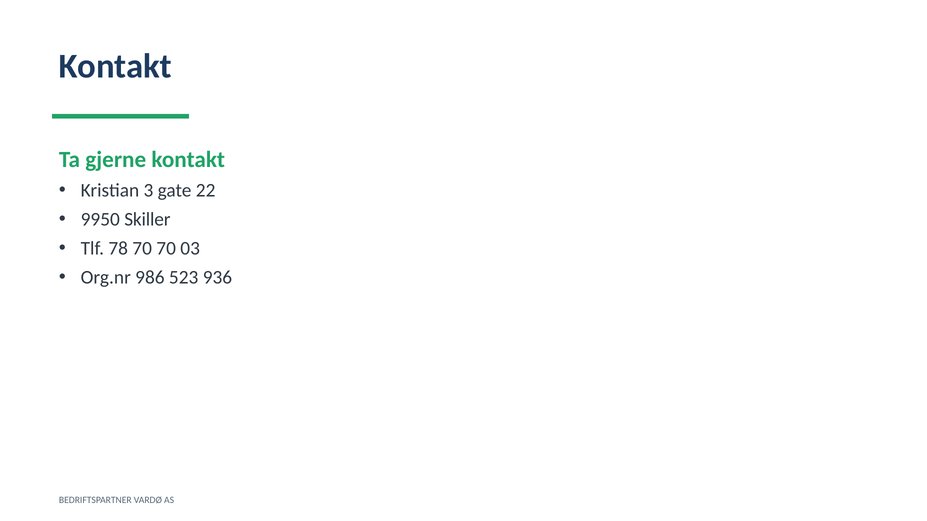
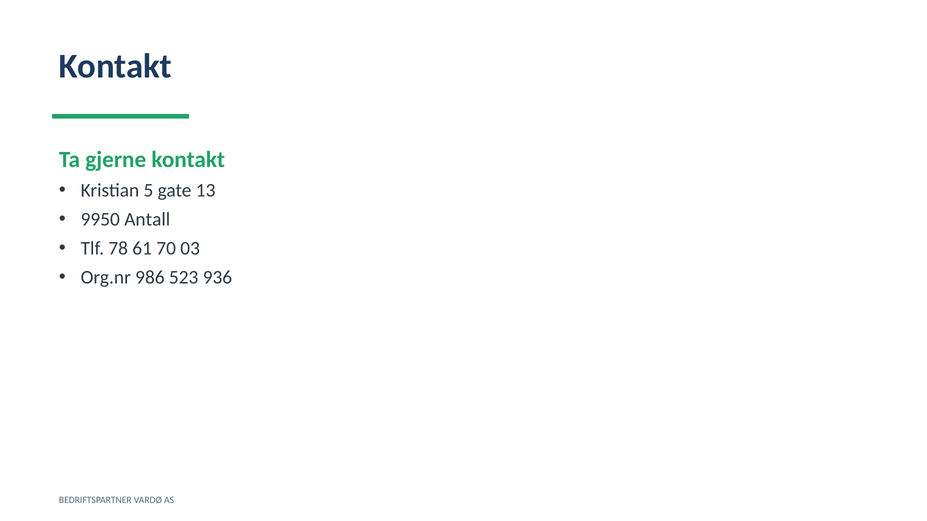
3: 3 -> 5
22: 22 -> 13
Skiller: Skiller -> Antall
78 70: 70 -> 61
